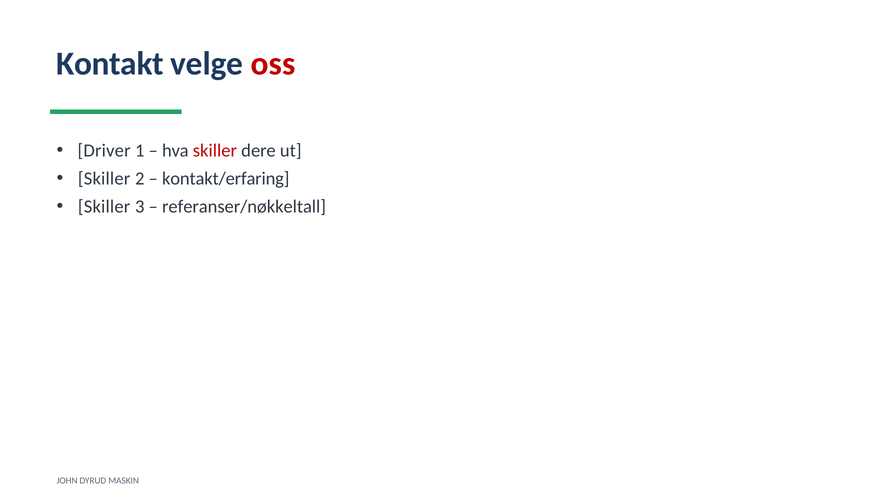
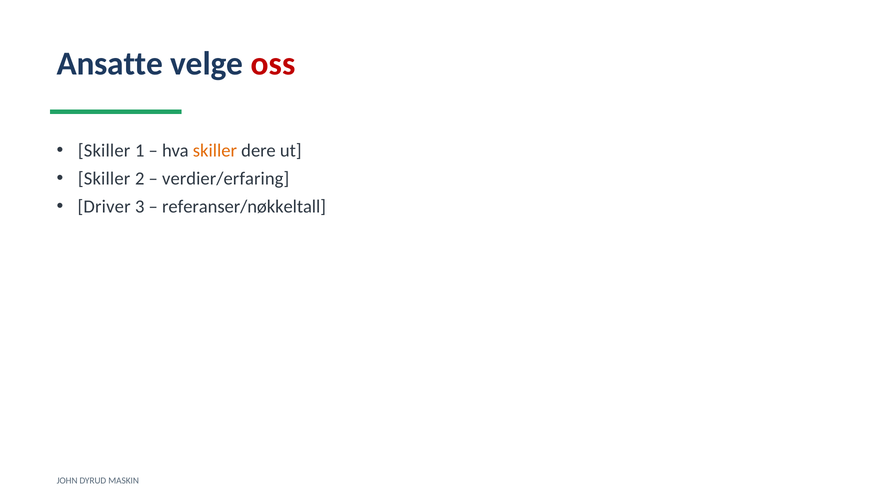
Kontakt: Kontakt -> Ansatte
Driver at (104, 151): Driver -> Skiller
skiller at (215, 151) colour: red -> orange
kontakt/erfaring: kontakt/erfaring -> verdier/erfaring
Skiller at (104, 207): Skiller -> Driver
